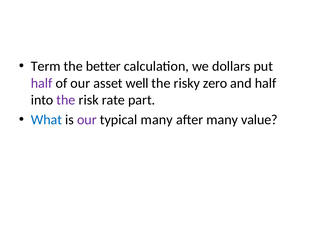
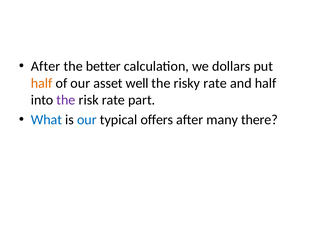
Term at (46, 66): Term -> After
half at (42, 83) colour: purple -> orange
risky zero: zero -> rate
our at (87, 120) colour: purple -> blue
typical many: many -> offers
value: value -> there
